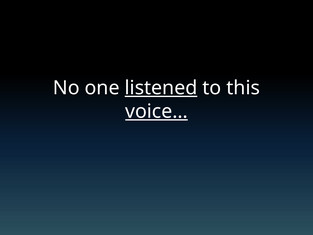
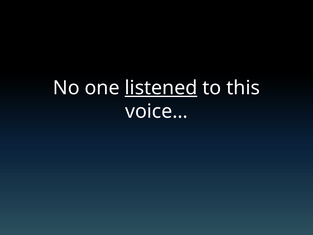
voice… underline: present -> none
